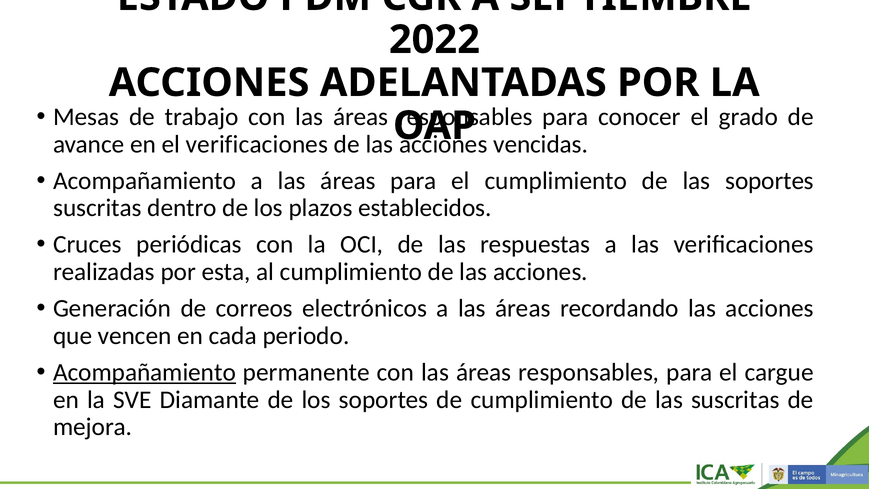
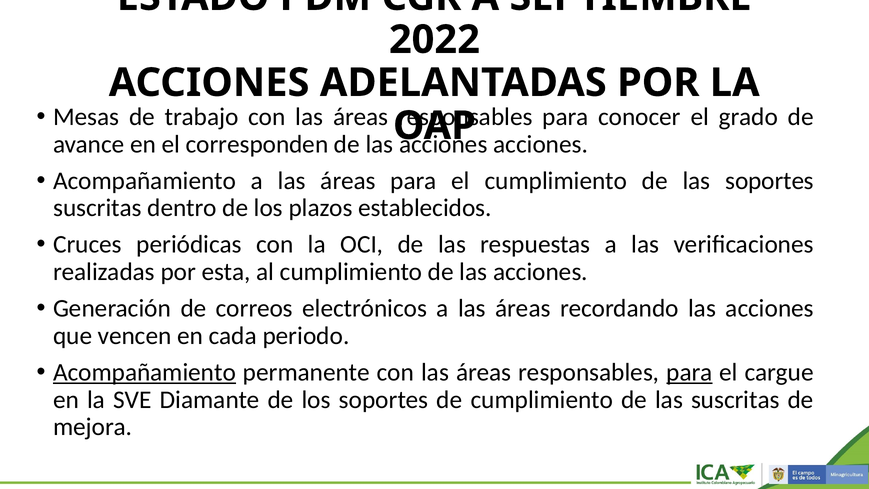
el verificaciones: verificaciones -> corresponden
vencidas at (541, 144): vencidas -> acciones
para at (689, 372) underline: none -> present
